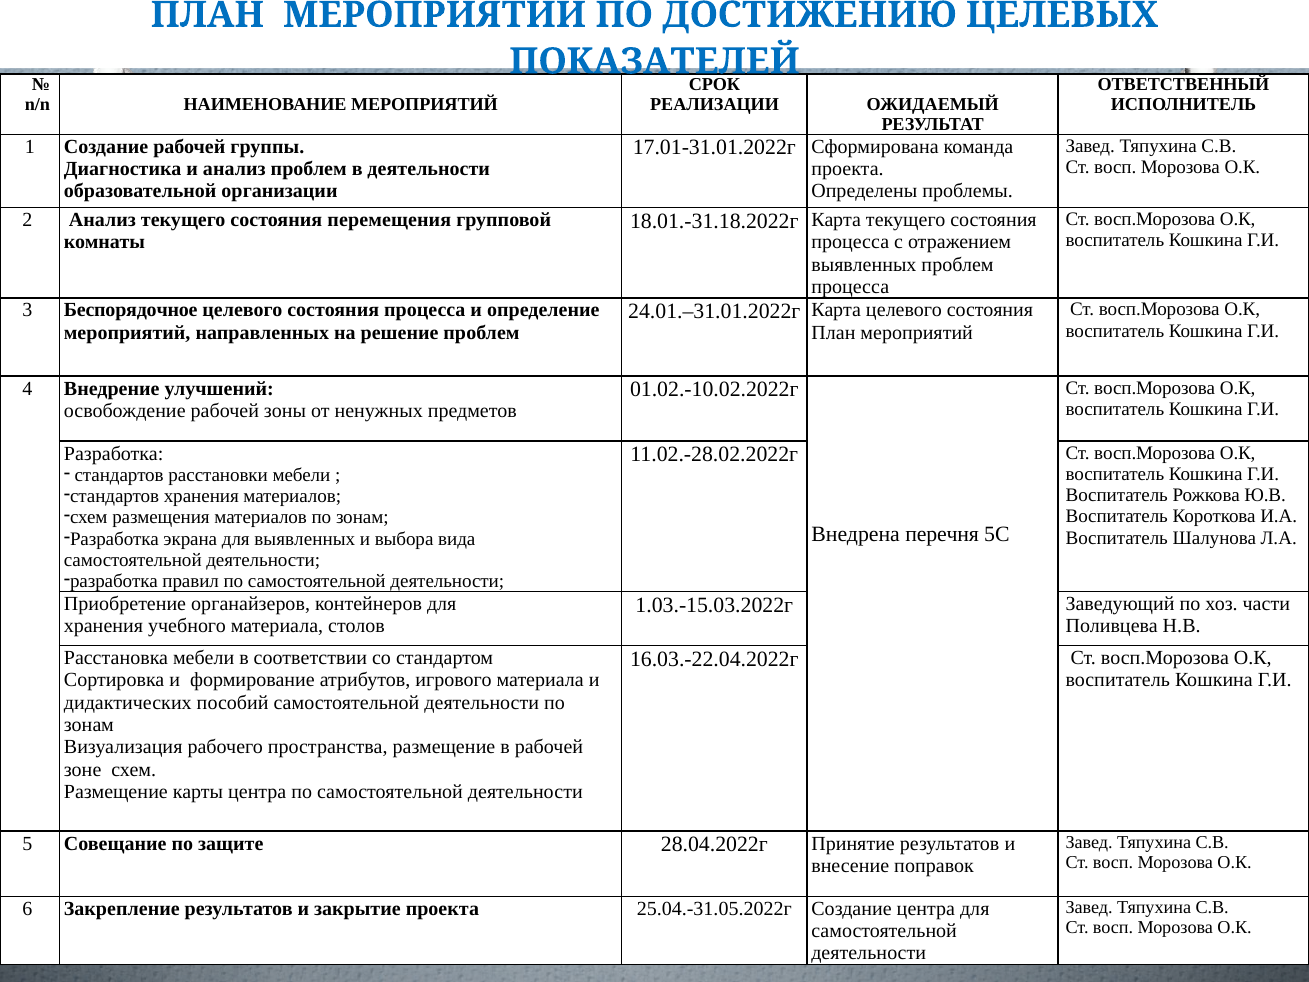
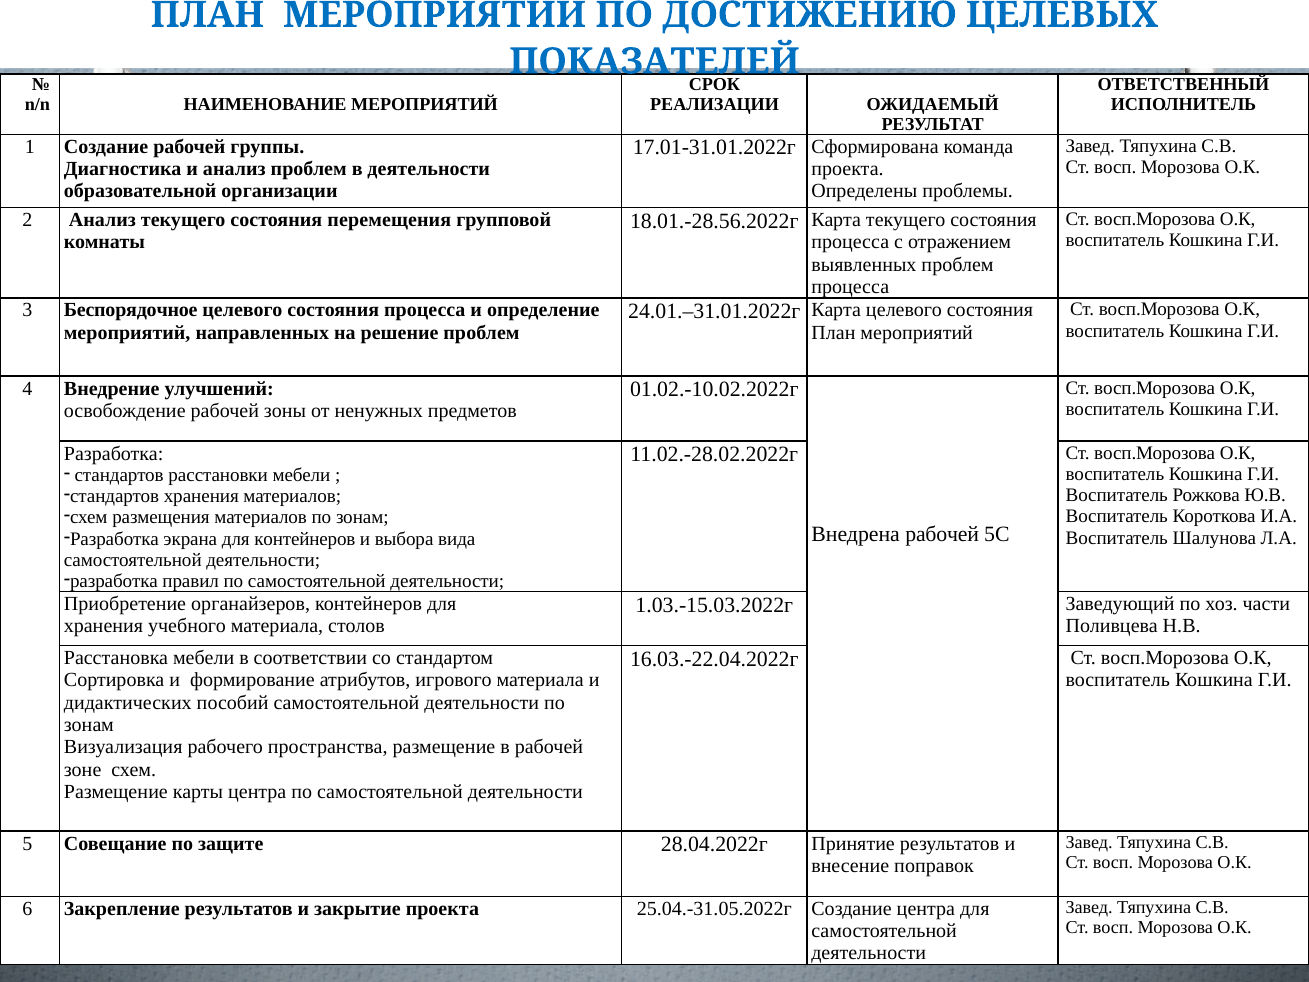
18.01.-31.18.2022г: 18.01.-31.18.2022г -> 18.01.-28.56.2022г
Внедрена перечня: перечня -> рабочей
для выявленных: выявленных -> контейнеров
